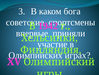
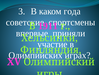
бога: бога -> года
1942: 1942 -> 1911
